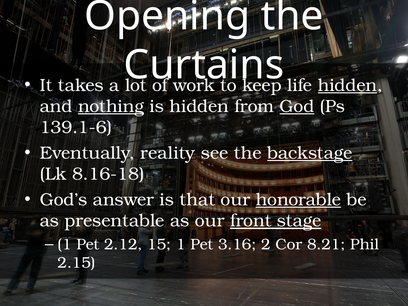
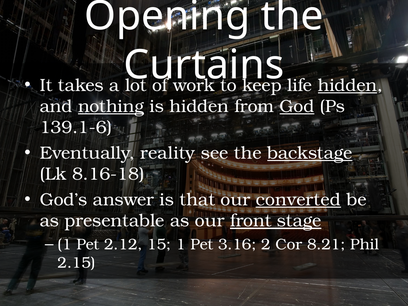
honorable: honorable -> converted
